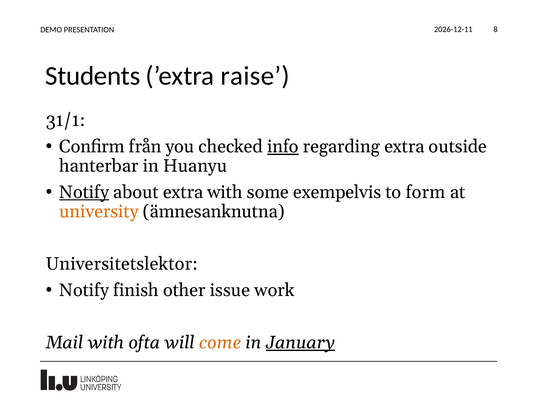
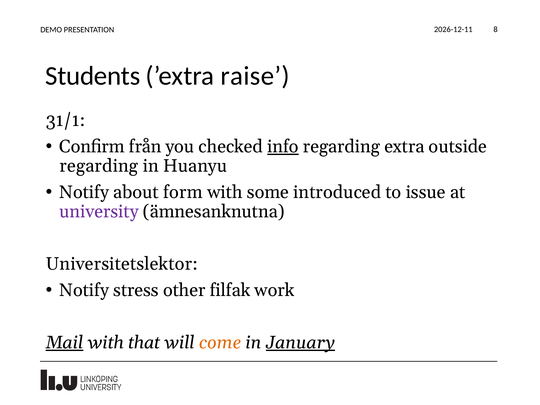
hanterbar at (99, 166): hanterbar -> regarding
Notify at (84, 192) underline: present -> none
about extra: extra -> form
exempelvis: exempelvis -> introduced
form: form -> issue
university colour: orange -> purple
finish: finish -> stress
issue: issue -> filfak
Mail underline: none -> present
ofta: ofta -> that
